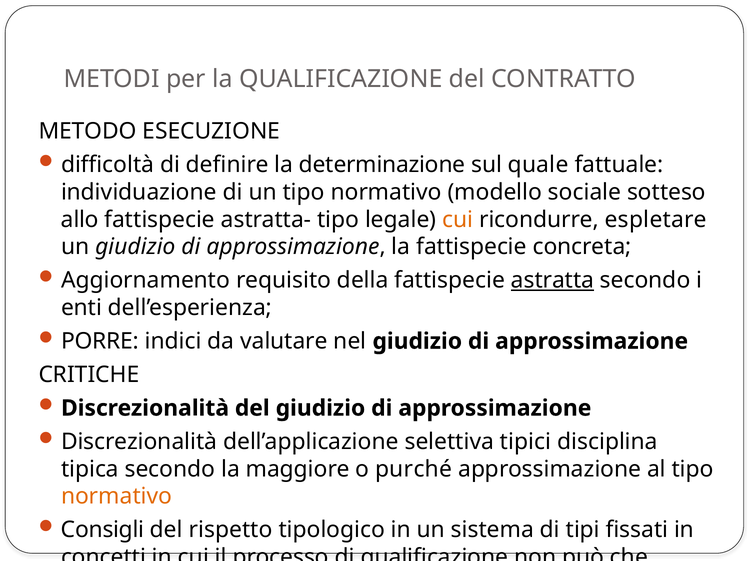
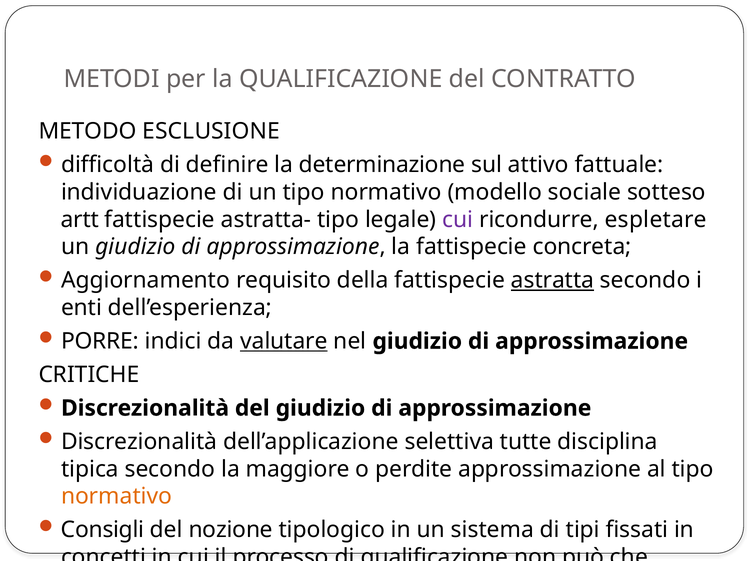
ESECUZIONE: ESECUZIONE -> ESCLUSIONE
quale: quale -> attivo
allo: allo -> artt
cui at (458, 220) colour: orange -> purple
valutare underline: none -> present
tipici: tipici -> tutte
purché: purché -> perdite
rispetto: rispetto -> nozione
